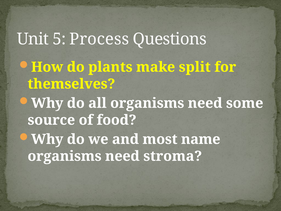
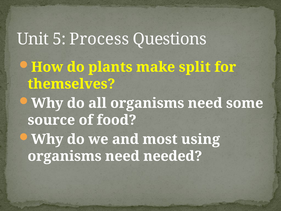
name: name -> using
stroma: stroma -> needed
